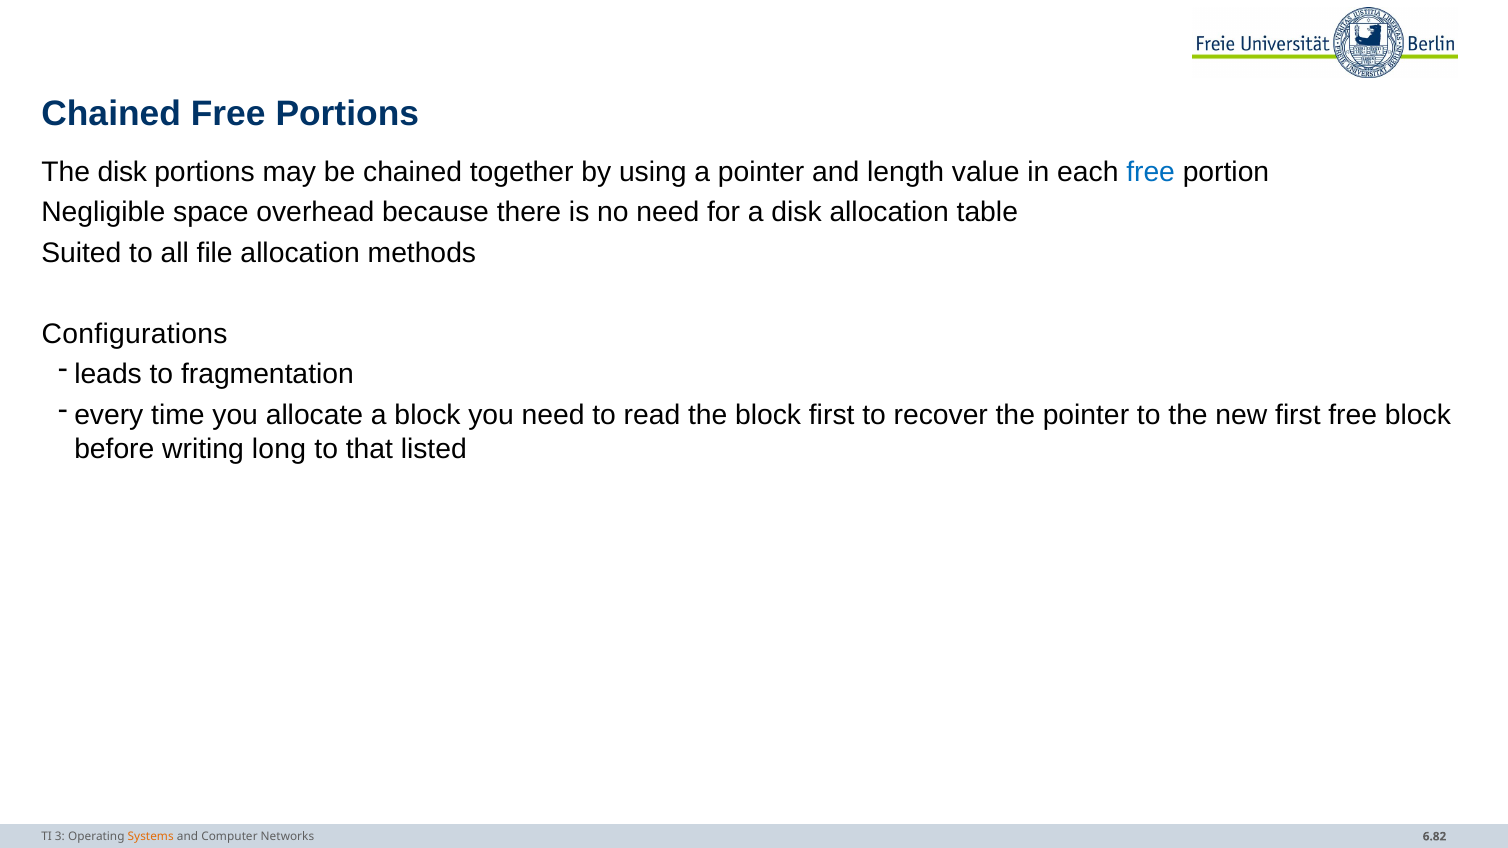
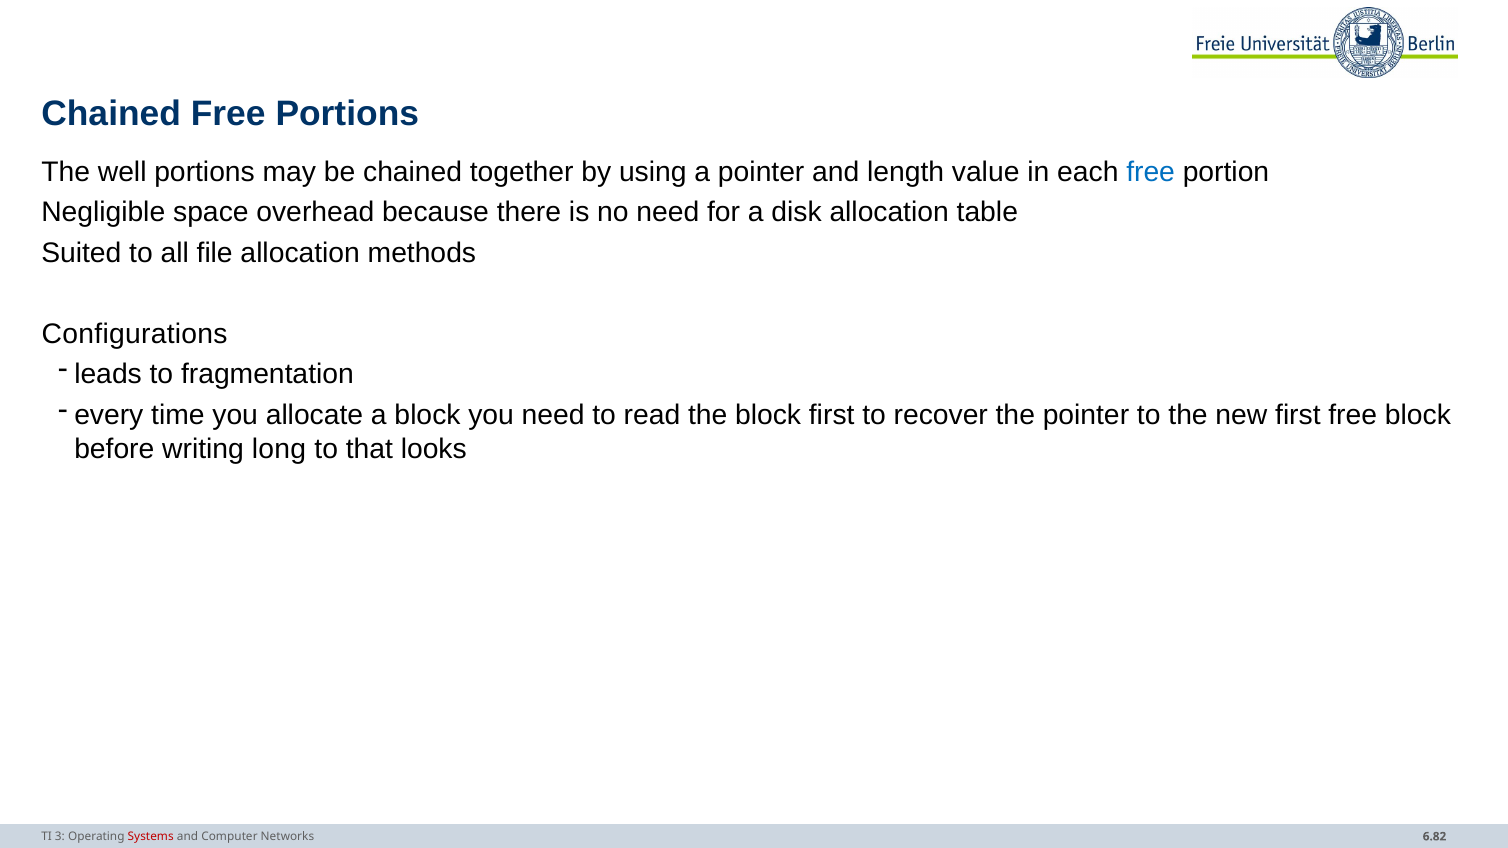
The disk: disk -> well
listed: listed -> looks
Systems colour: orange -> red
